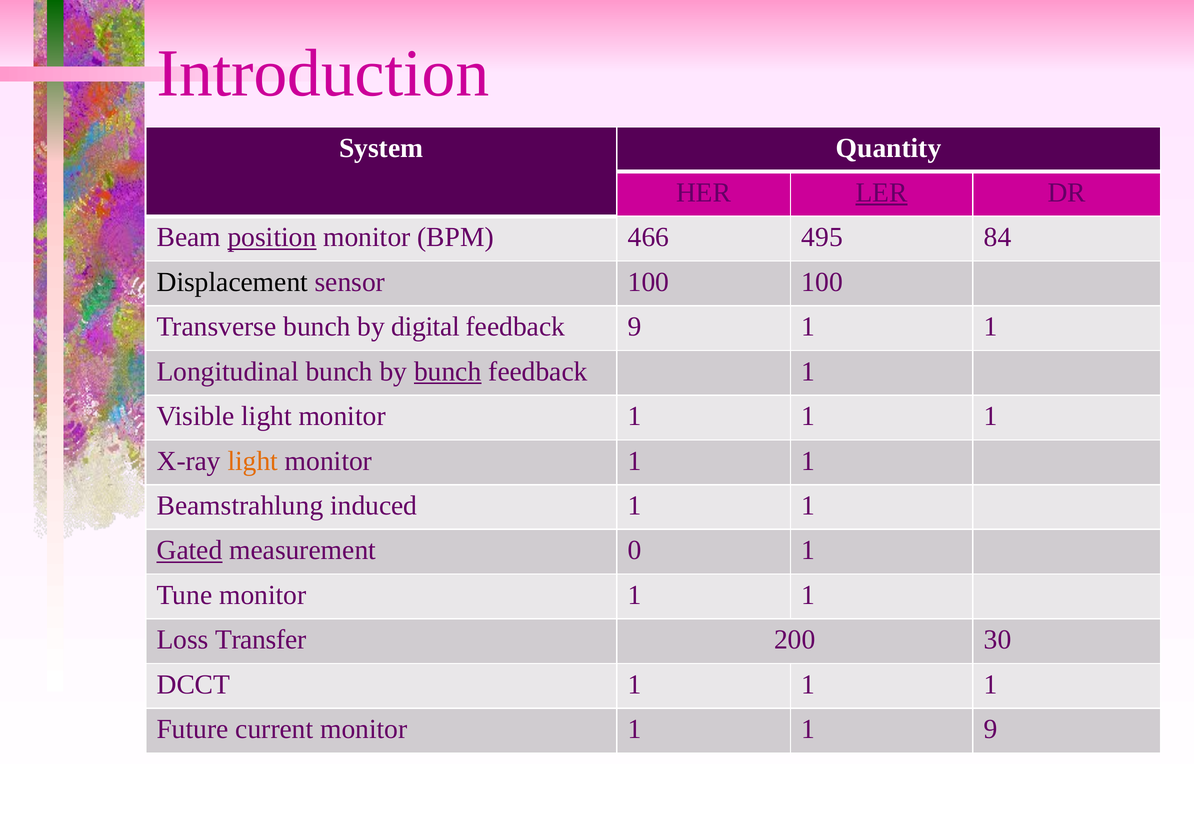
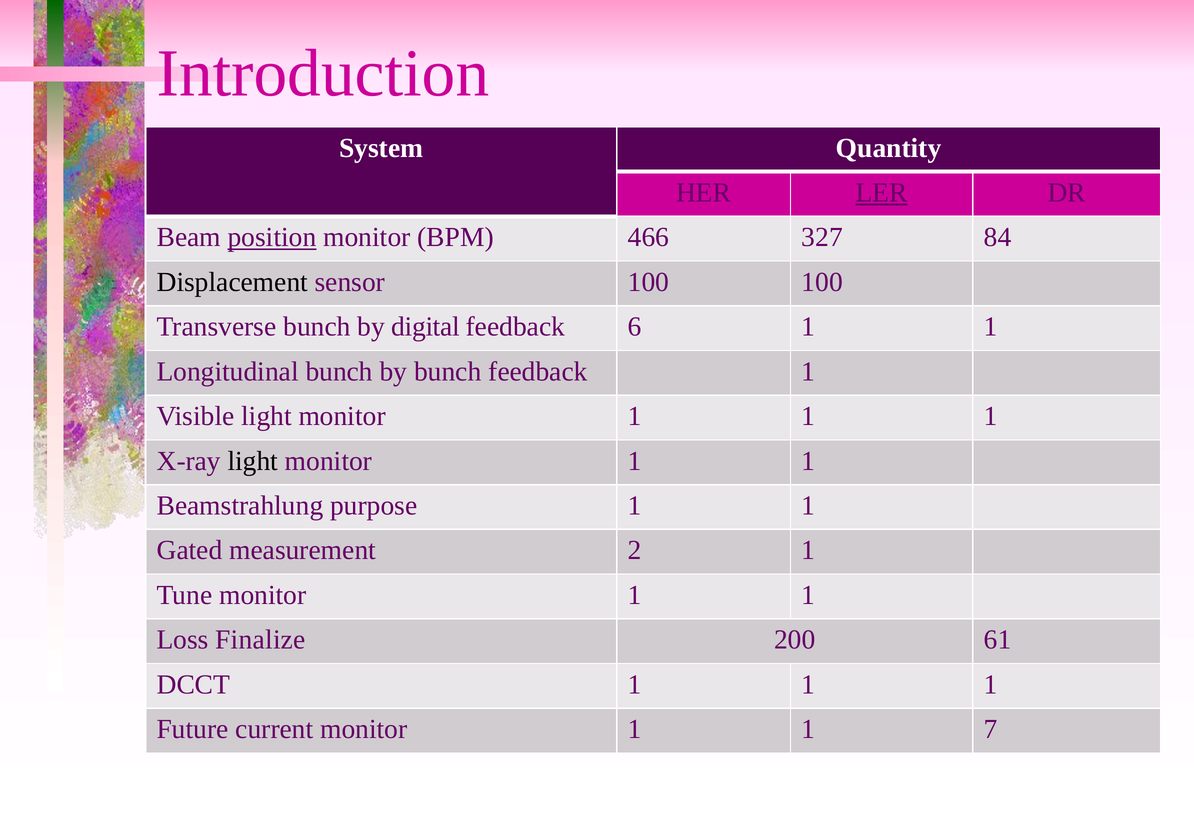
495: 495 -> 327
feedback 9: 9 -> 6
bunch at (448, 371) underline: present -> none
light at (253, 461) colour: orange -> black
induced: induced -> purpose
Gated underline: present -> none
0: 0 -> 2
Transfer: Transfer -> Finalize
30: 30 -> 61
1 9: 9 -> 7
